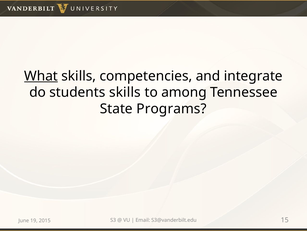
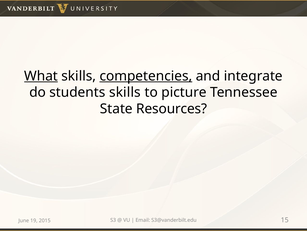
competencies underline: none -> present
among: among -> picture
Programs: Programs -> Resources
